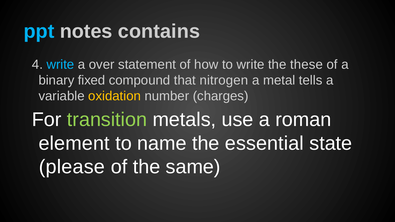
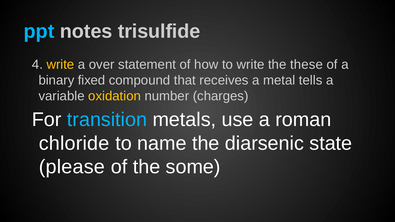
contains: contains -> trisulfide
write at (60, 65) colour: light blue -> yellow
nitrogen: nitrogen -> receives
transition colour: light green -> light blue
element: element -> chloride
essential: essential -> diarsenic
same: same -> some
